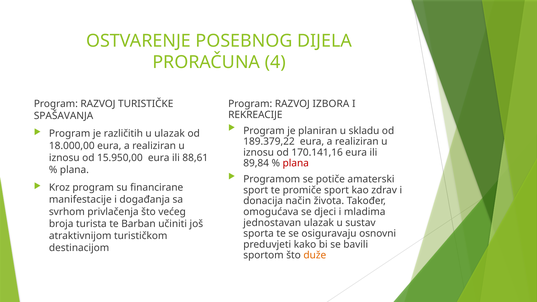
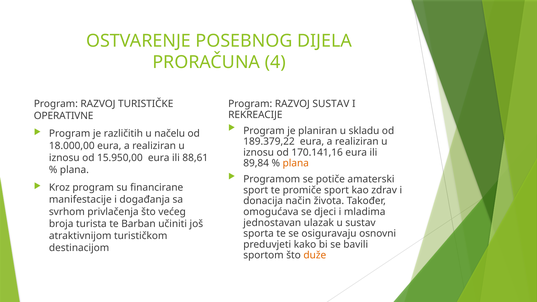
RAZVOJ IZBORA: IZBORA -> SUSTAV
SPAŠAVANJA: SPAŠAVANJA -> OPERATIVNE
u ulazak: ulazak -> načelu
plana at (296, 163) colour: red -> orange
